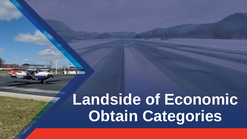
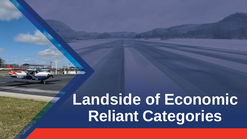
Obtain: Obtain -> Reliant
